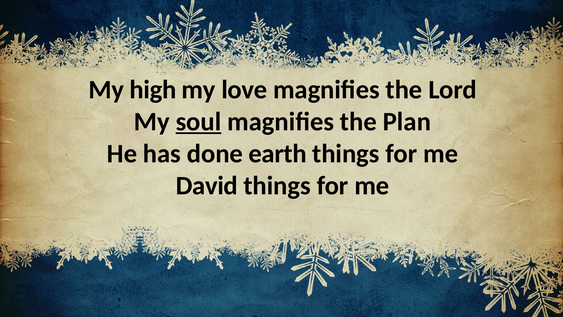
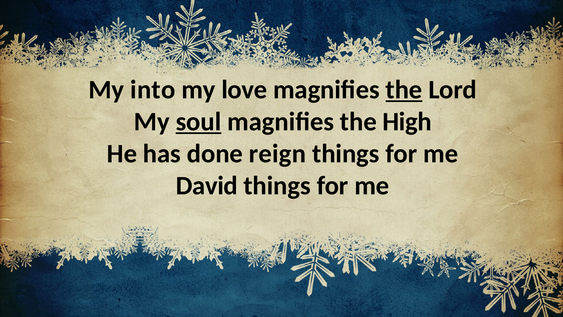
high: high -> into
the at (404, 90) underline: none -> present
Plan: Plan -> High
earth: earth -> reign
